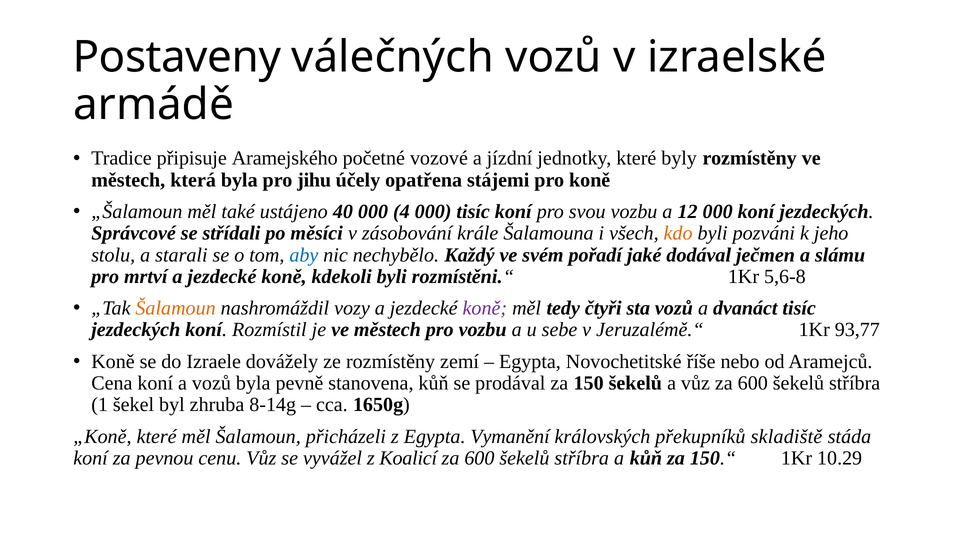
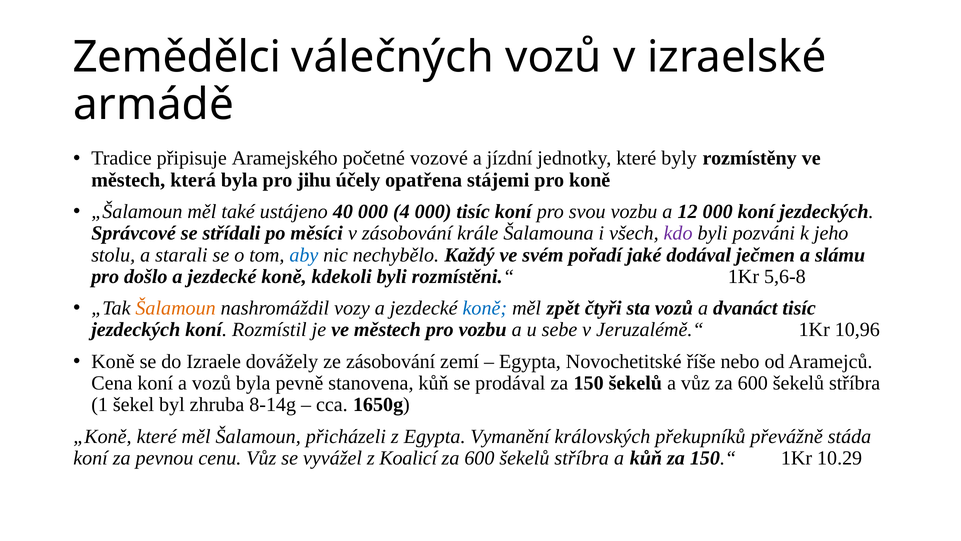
Postaveny: Postaveny -> Zemědělci
kdo colour: orange -> purple
mrtví: mrtví -> došlo
koně at (485, 308) colour: purple -> blue
tedy: tedy -> zpět
93,77: 93,77 -> 10,96
ze rozmístěny: rozmístěny -> zásobování
skladiště: skladiště -> převážně
